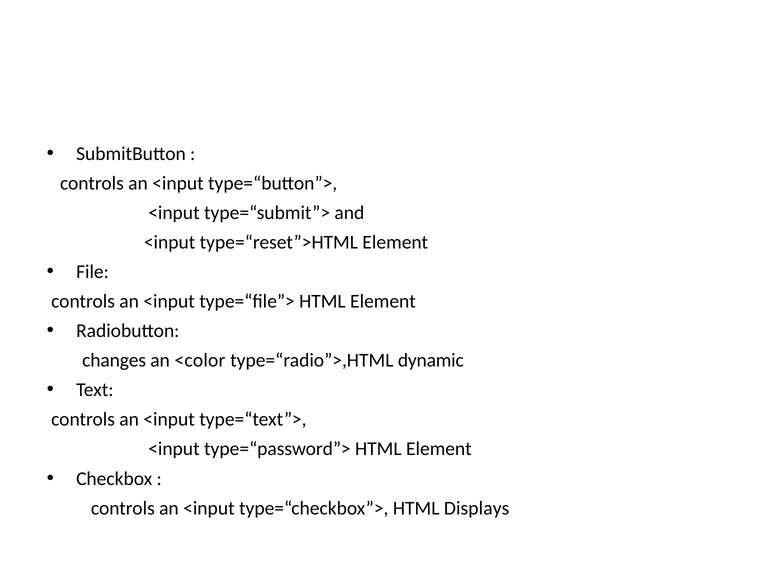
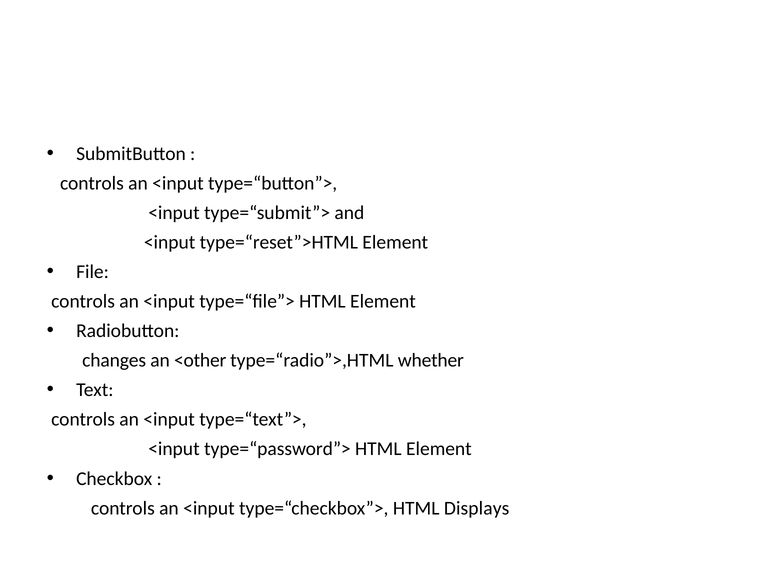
<color: <color -> <other
dynamic: dynamic -> whether
